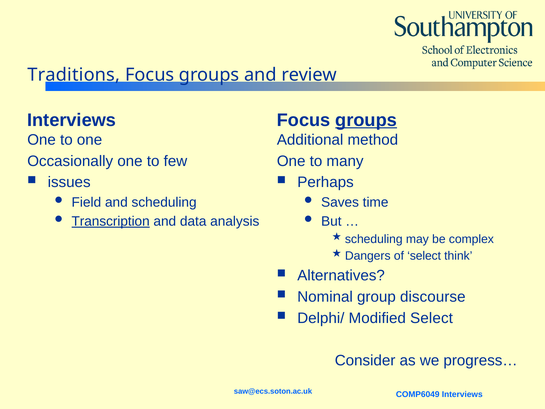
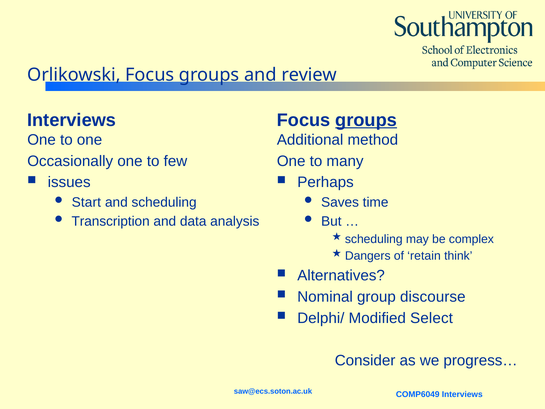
Traditions: Traditions -> Orlikowski
Field: Field -> Start
Transcription underline: present -> none
of select: select -> retain
